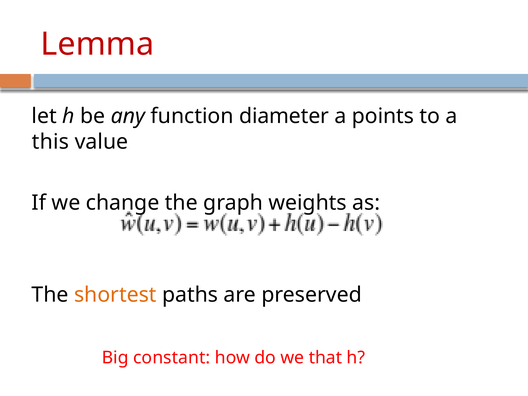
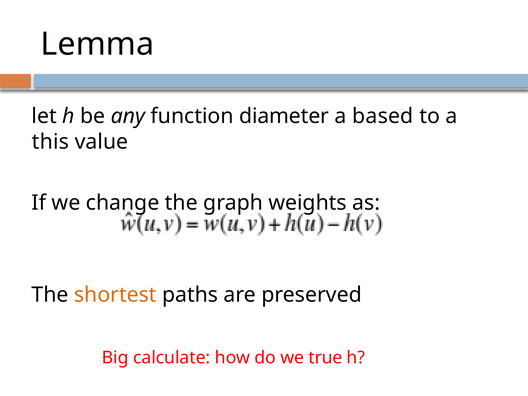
Lemma colour: red -> black
points: points -> based
constant: constant -> calculate
that: that -> true
